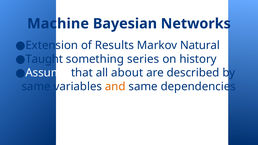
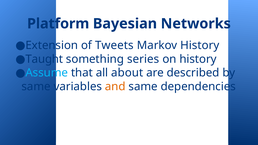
Machine: Machine -> Platform
Results: Results -> Tweets
Markov Natural: Natural -> History
Assume colour: white -> light blue
